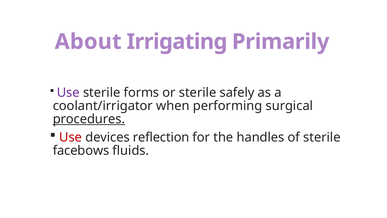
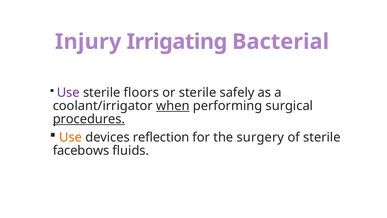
About: About -> Injury
Primarily: Primarily -> Bacterial
forms: forms -> floors
when underline: none -> present
Use at (71, 137) colour: red -> orange
handles: handles -> surgery
